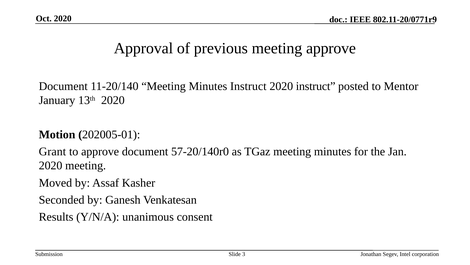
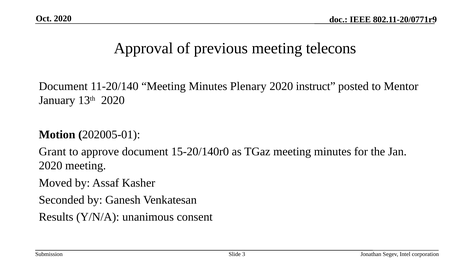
meeting approve: approve -> telecons
Minutes Instruct: Instruct -> Plenary
57-20/140r0: 57-20/140r0 -> 15-20/140r0
